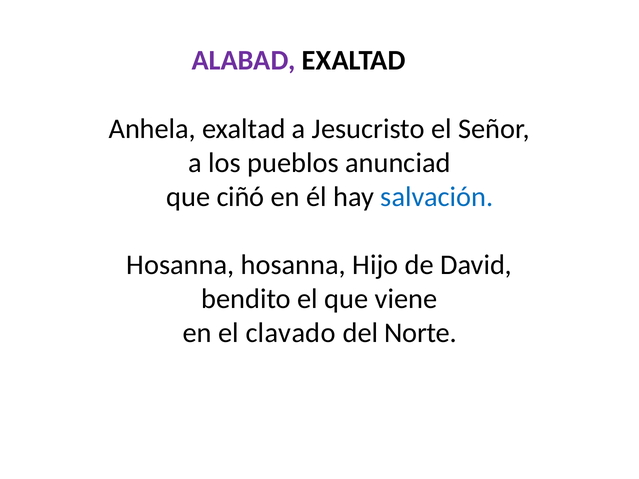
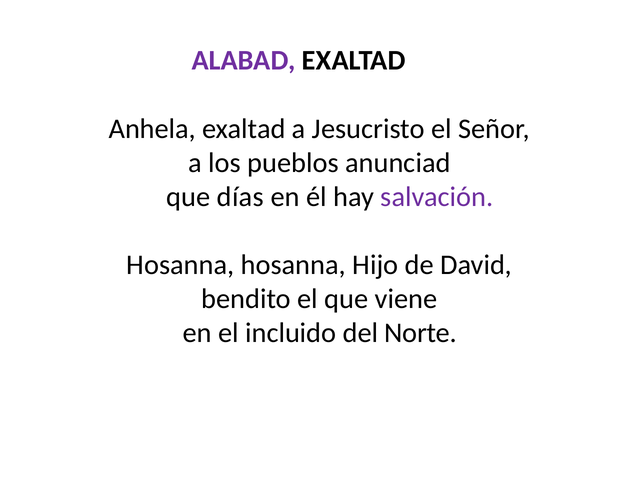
ciñó: ciñó -> días
salvación colour: blue -> purple
clavado: clavado -> incluido
